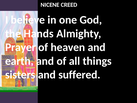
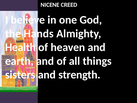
Prayer: Prayer -> Health
suffered: suffered -> strength
